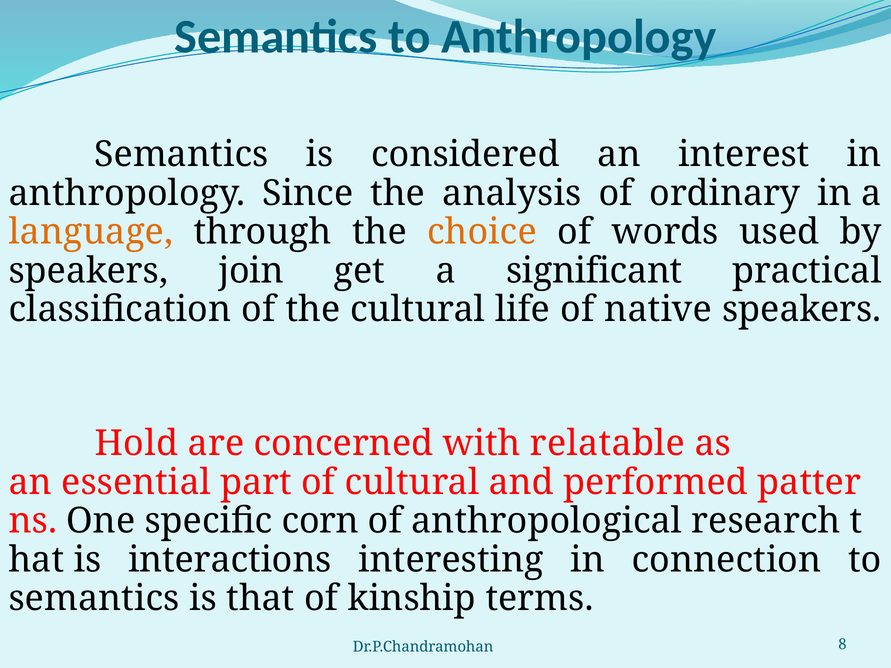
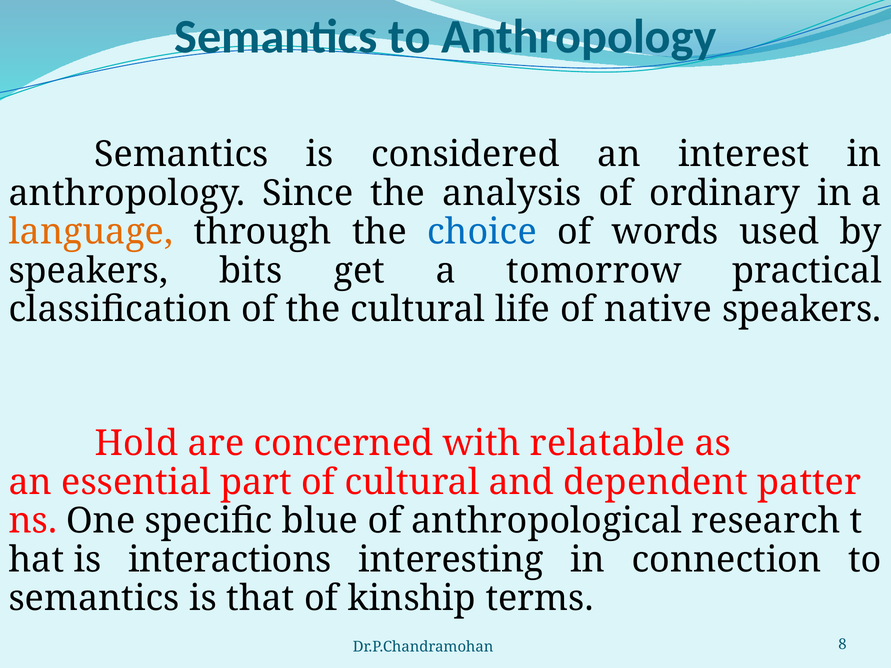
choice colour: orange -> blue
join: join -> bits
significant: significant -> tomorrow
performed: performed -> dependent
corn: corn -> blue
